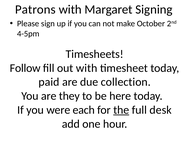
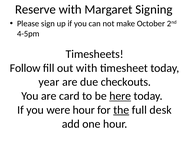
Patrons: Patrons -> Reserve
paid: paid -> year
collection: collection -> checkouts
they: they -> card
here underline: none -> present
were each: each -> hour
